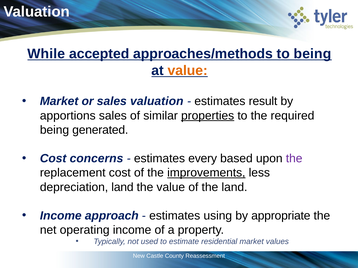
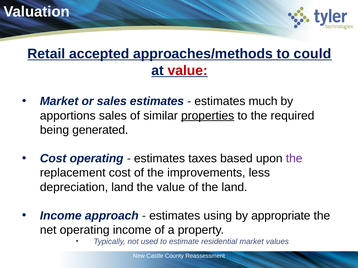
While: While -> Retail
to being: being -> could
value at (188, 71) colour: orange -> red
sales valuation: valuation -> estimates
result: result -> much
Cost concerns: concerns -> operating
every: every -> taxes
improvements underline: present -> none
